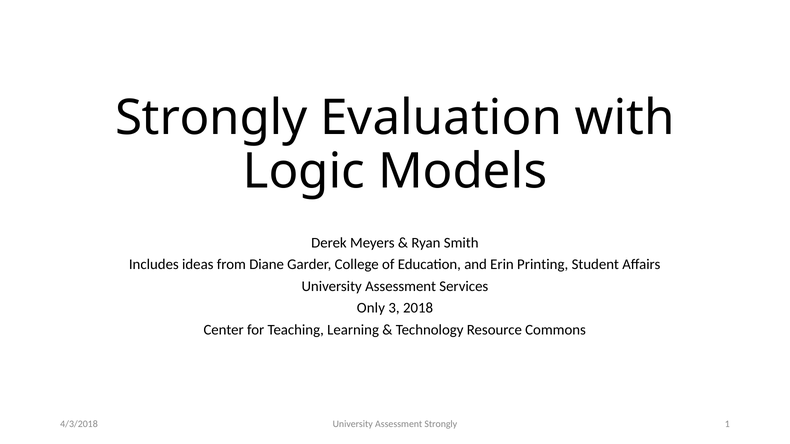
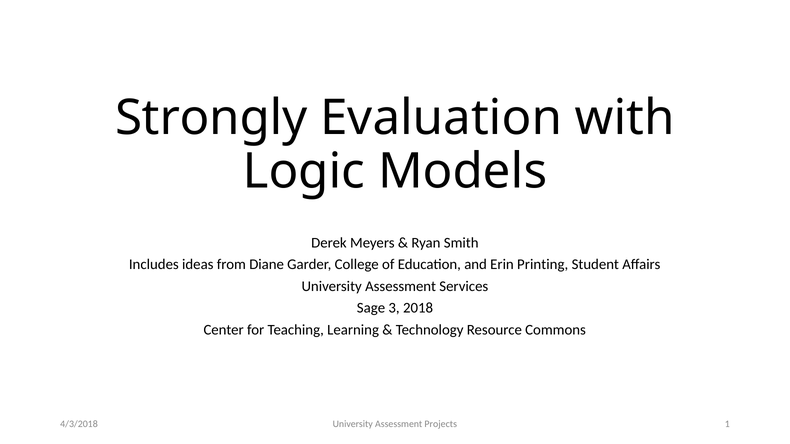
Only: Only -> Sage
Assessment Strongly: Strongly -> Projects
